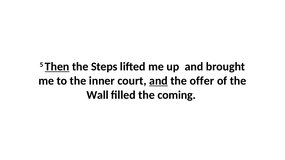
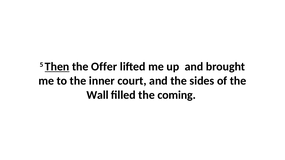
Steps: Steps -> Offer
and at (158, 81) underline: present -> none
offer: offer -> sides
